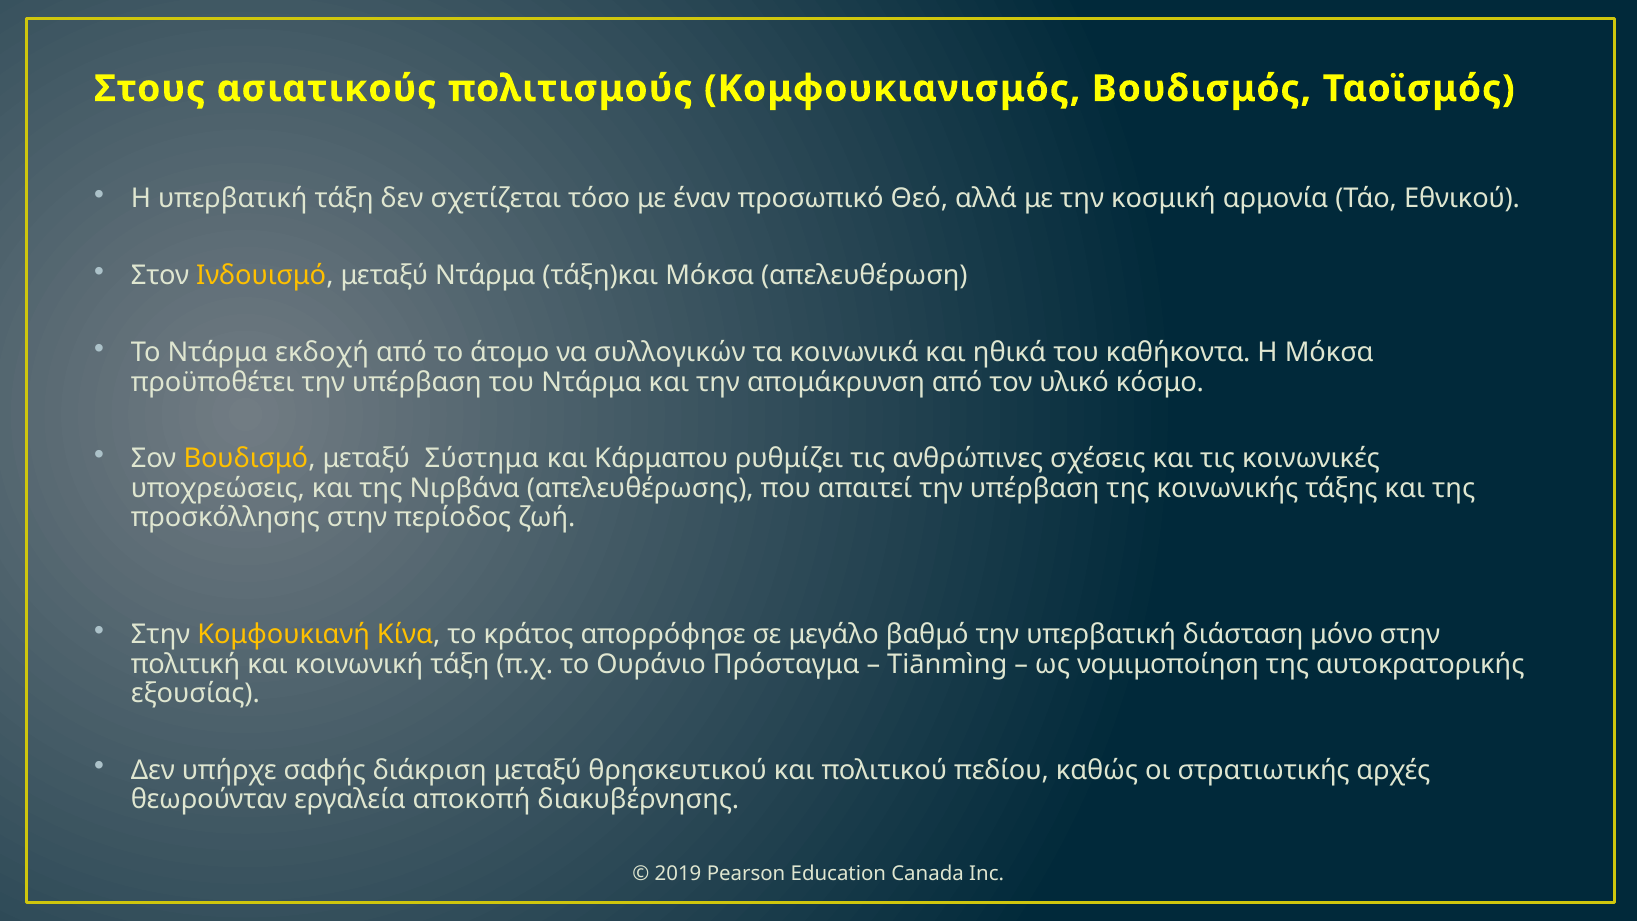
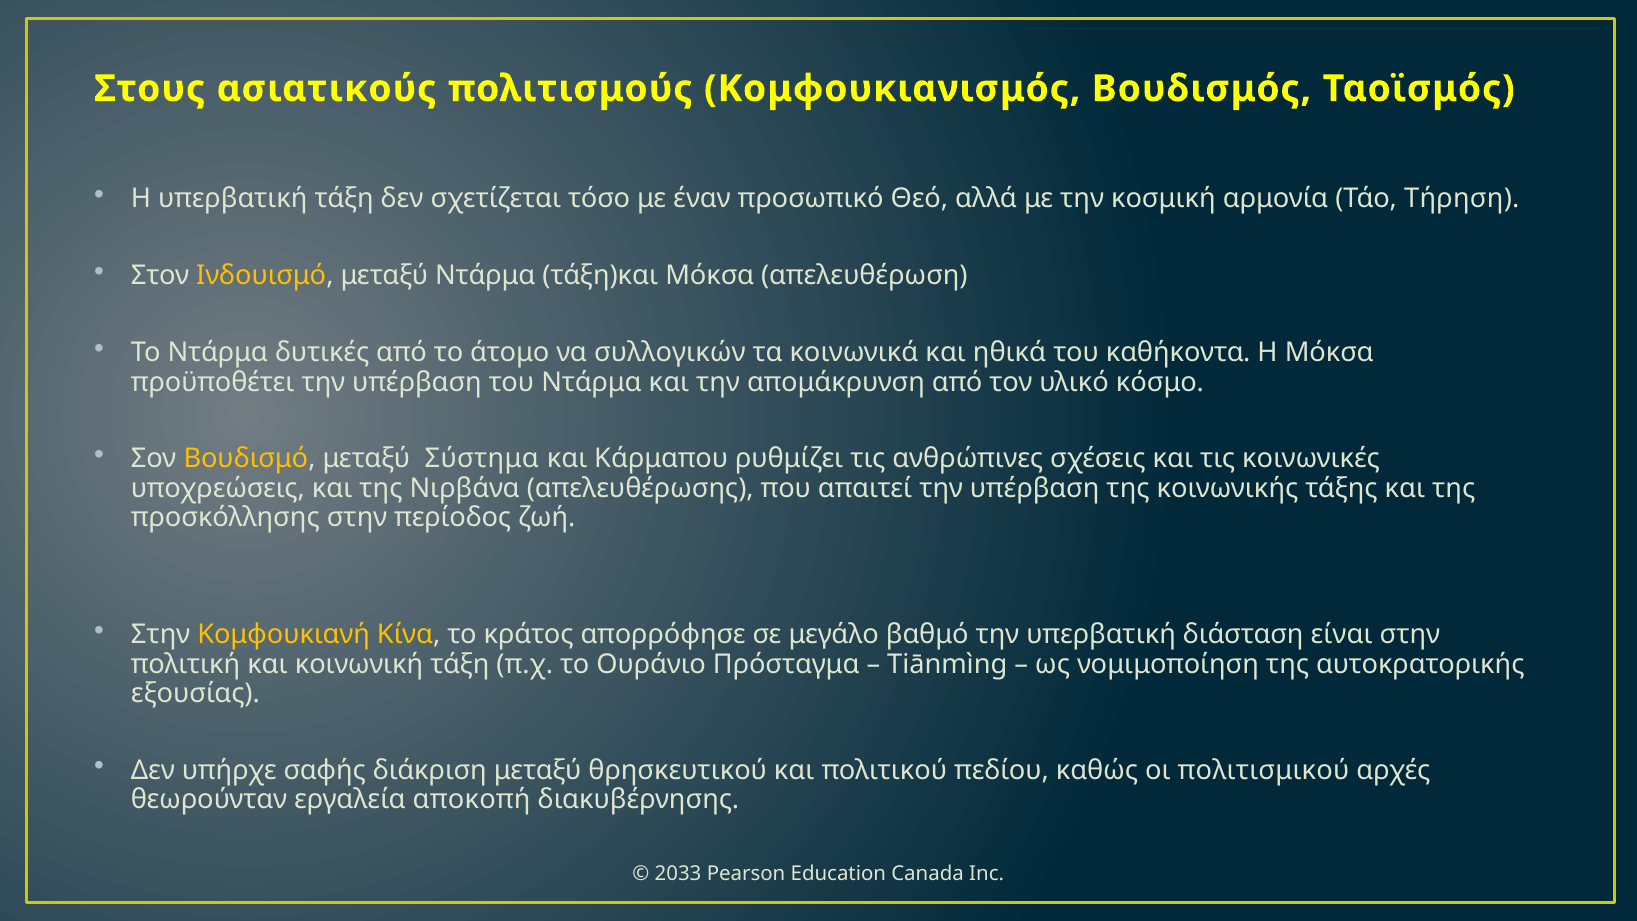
Εθνικού: Εθνικού -> Τήρηση
εκδοχή: εκδοχή -> δυτικές
μόνο: μόνο -> είναι
στρατιωτικής: στρατιωτικής -> πολιτισμικού
2019: 2019 -> 2033
